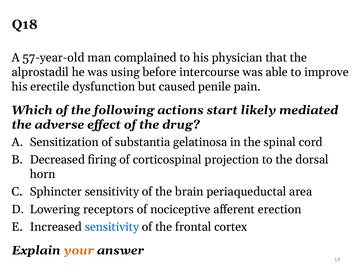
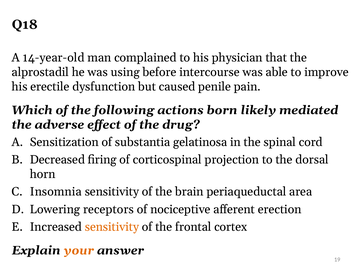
57-year-old: 57-year-old -> 14-year-old
start: start -> born
Sphincter: Sphincter -> Insomnia
sensitivity at (112, 226) colour: blue -> orange
